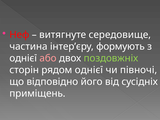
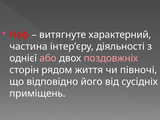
середовище: середовище -> характерний
формують: формують -> діяльності
поздовжніх colour: light green -> pink
рядом однієї: однієї -> життя
